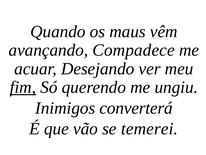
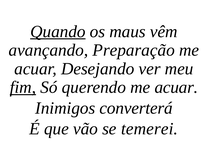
Quando underline: none -> present
Compadece: Compadece -> Preparação
querendo me ungiu: ungiu -> acuar
